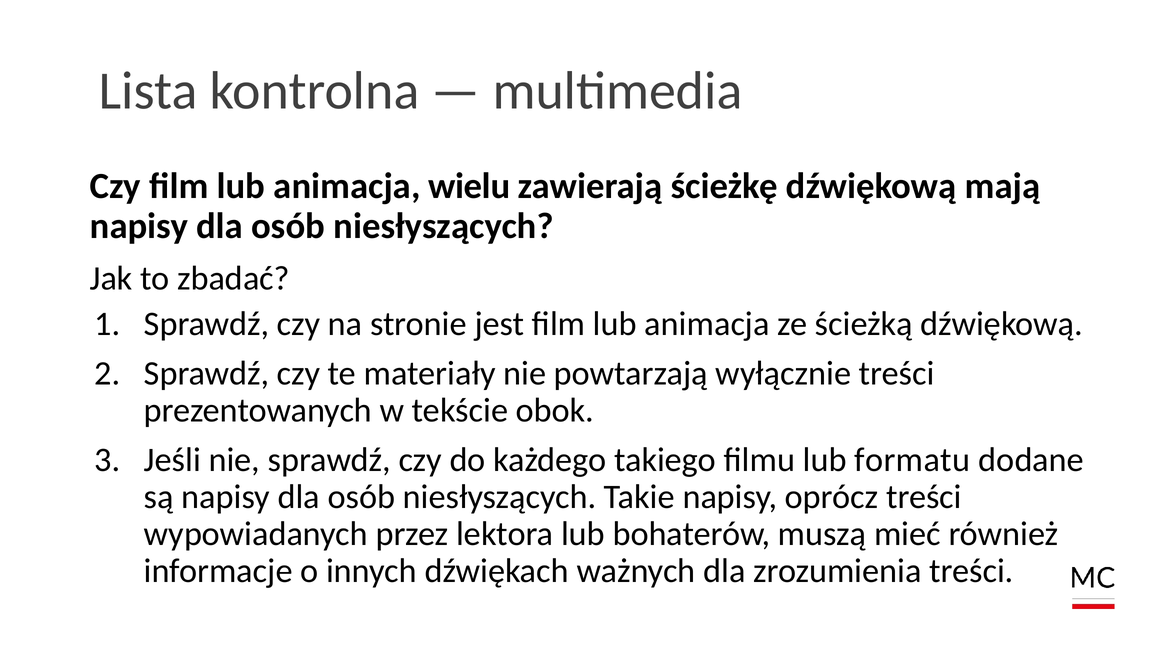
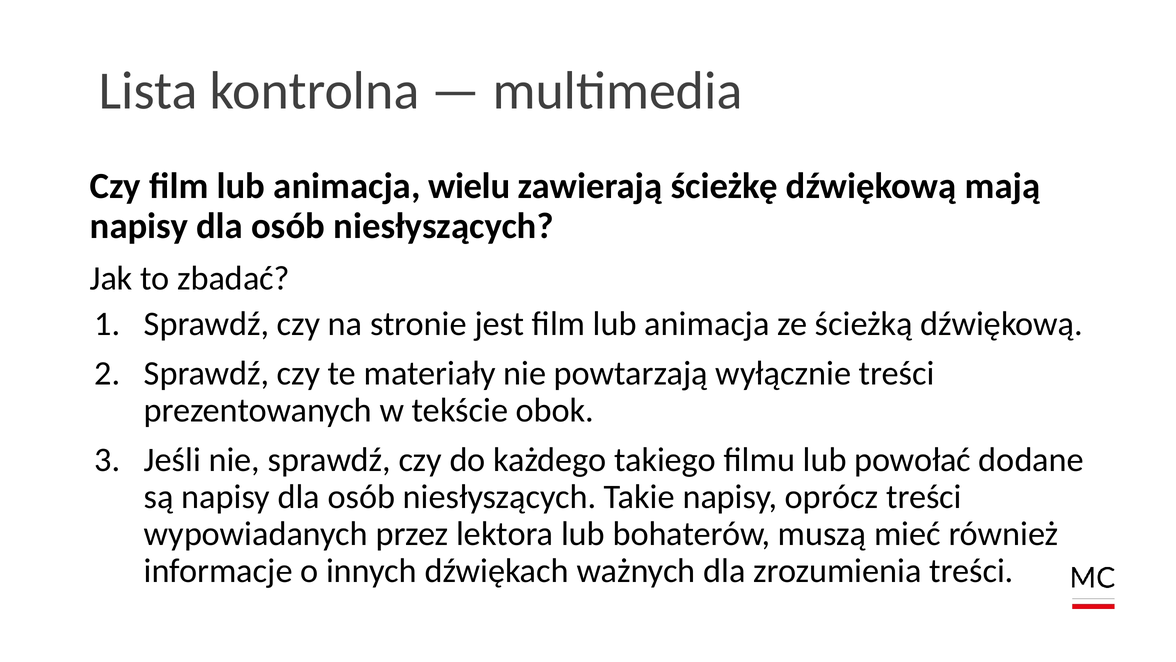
formatu: formatu -> powołać
